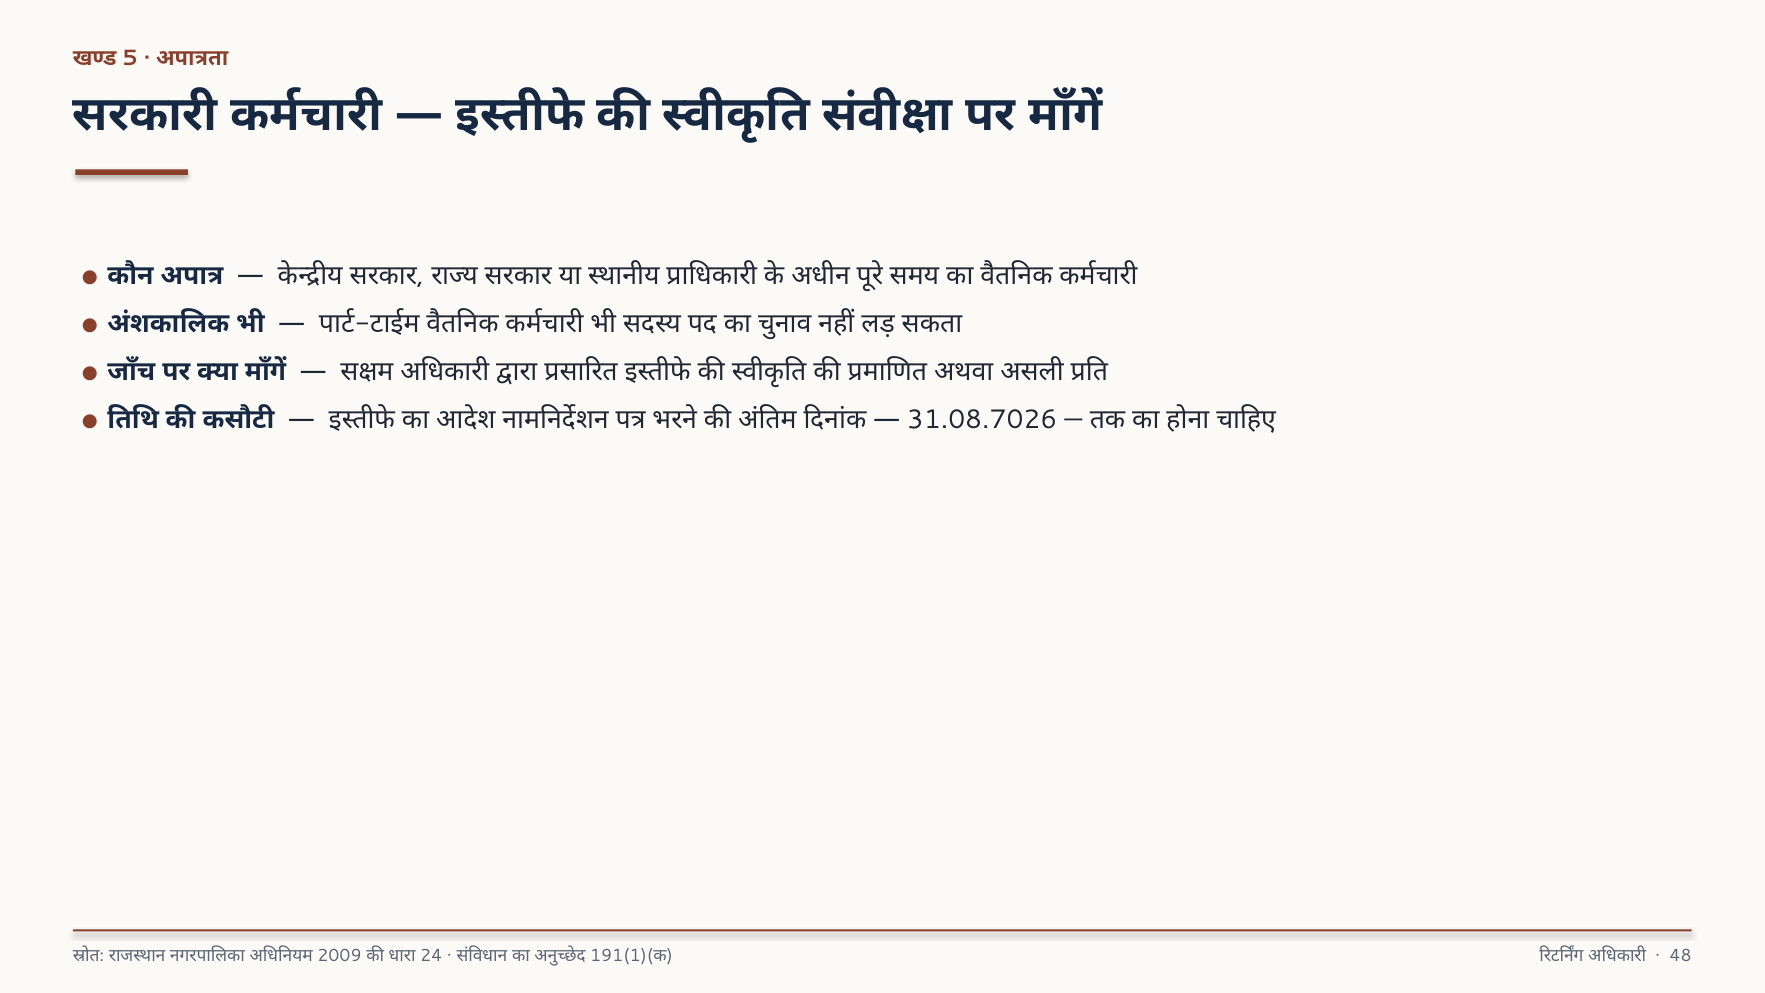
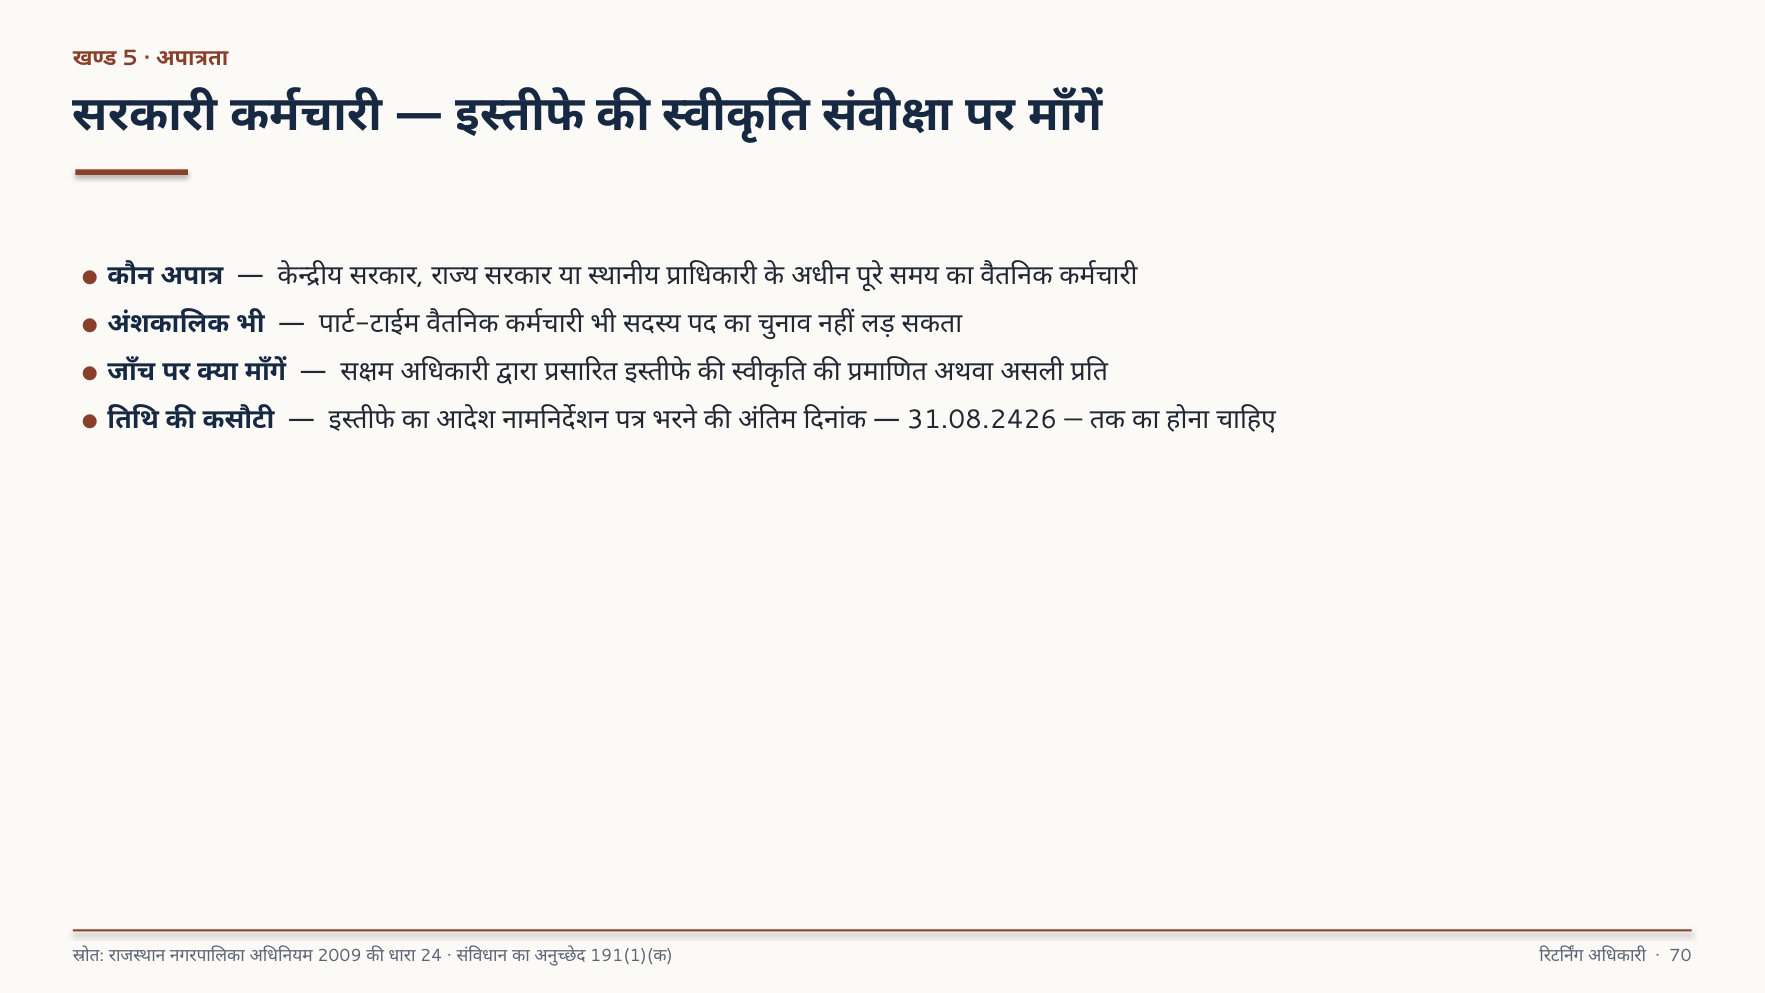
31.08.7026: 31.08.7026 -> 31.08.2426
48: 48 -> 70
